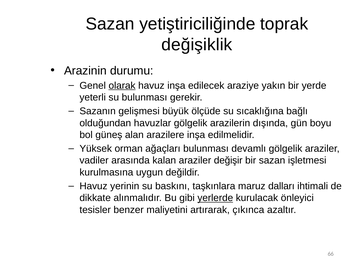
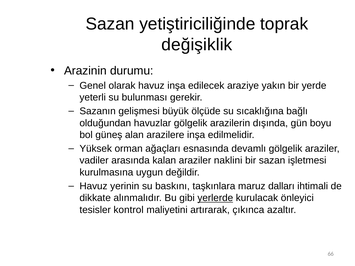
olarak underline: present -> none
ağaçları bulunması: bulunması -> esnasında
değişir: değişir -> naklini
benzer: benzer -> kontrol
